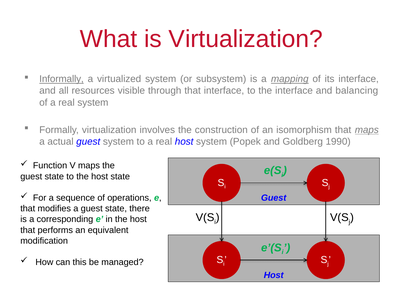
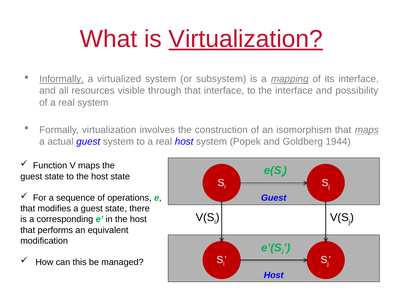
Virtualization at (246, 39) underline: none -> present
balancing: balancing -> possibility
1990: 1990 -> 1944
